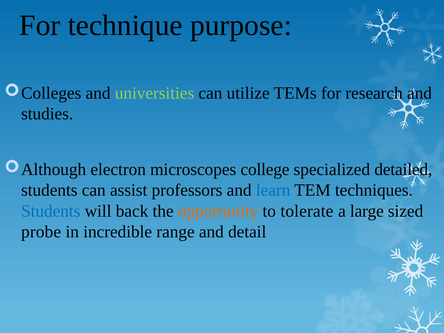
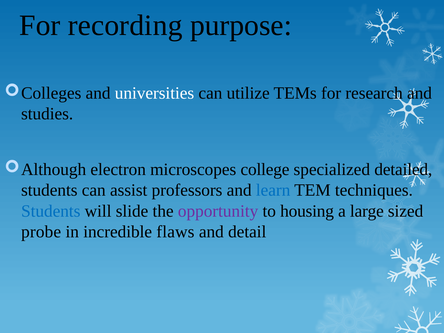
technique: technique -> recording
universities colour: light green -> white
back: back -> slide
opportunity colour: orange -> purple
tolerate: tolerate -> housing
range: range -> flaws
